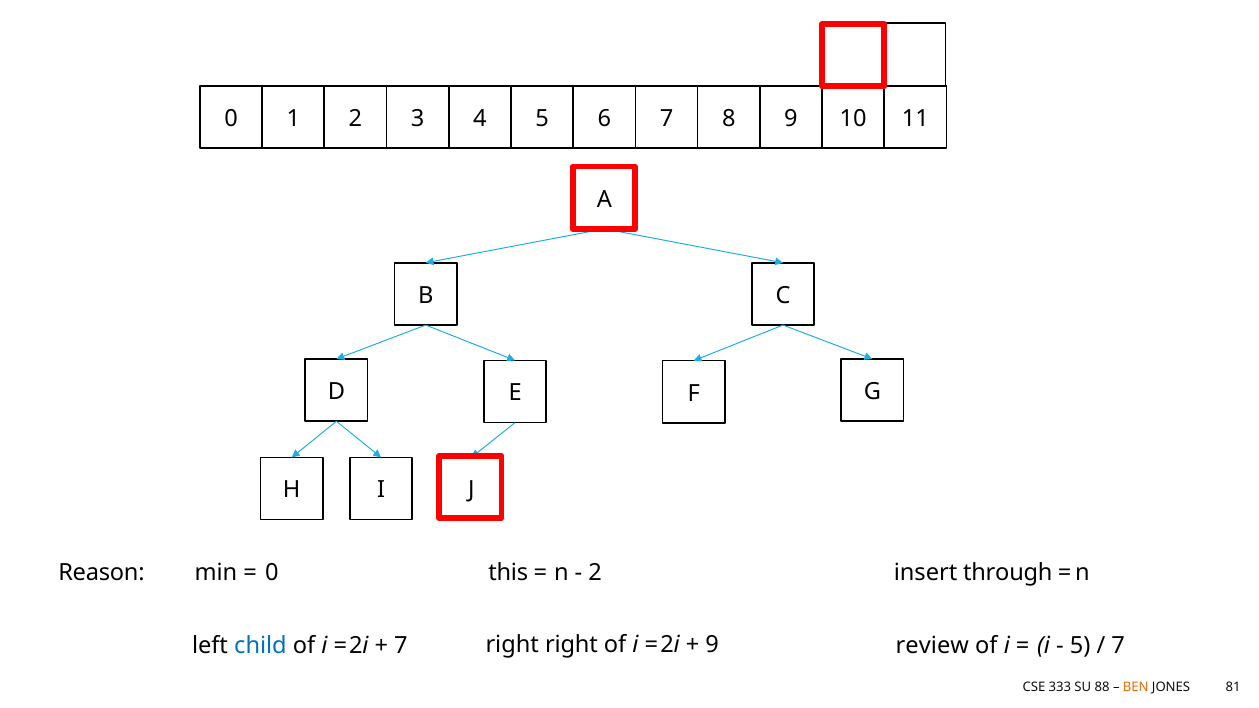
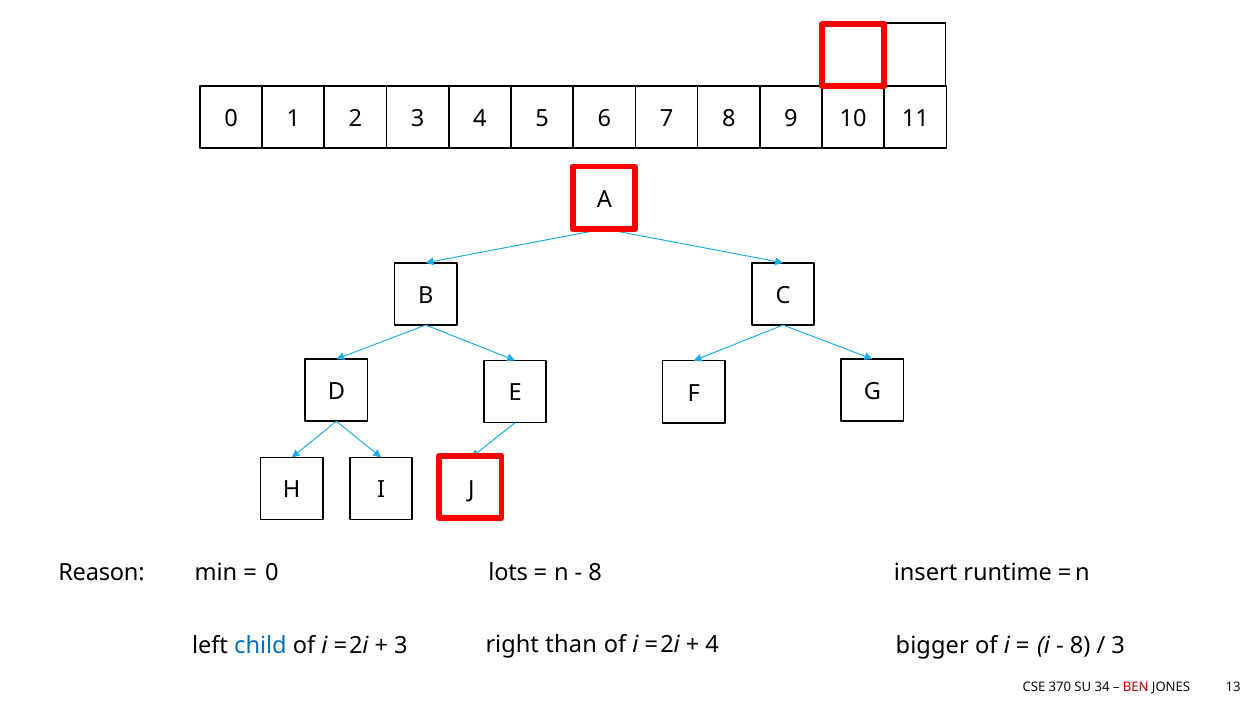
this: this -> lots
2 at (595, 573): 2 -> 8
through: through -> runtime
right right: right -> than
review: review -> bigger
7 at (401, 646): 7 -> 3
9 at (712, 645): 9 -> 4
5 at (1080, 646): 5 -> 8
7 at (1118, 646): 7 -> 3
333: 333 -> 370
88: 88 -> 34
BEN colour: orange -> red
81: 81 -> 13
